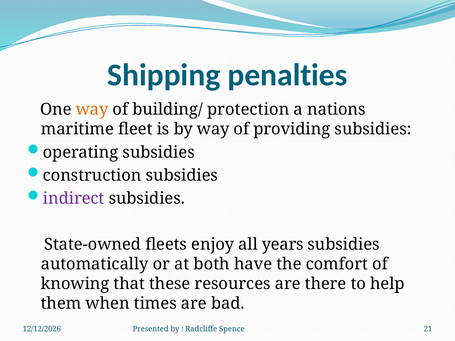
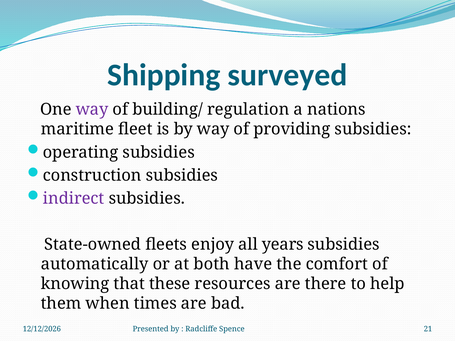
penalties: penalties -> surveyed
way at (92, 110) colour: orange -> purple
protection: protection -> regulation
